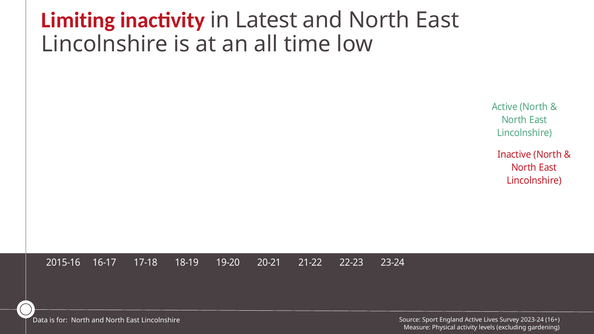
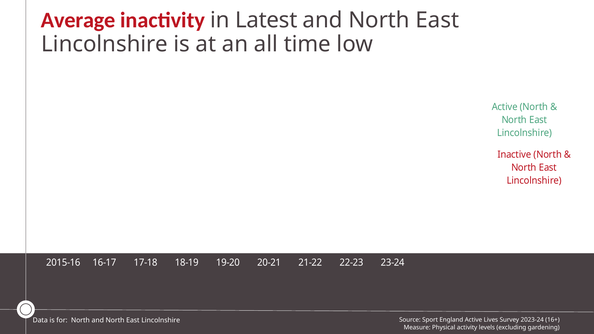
Limiting: Limiting -> Average
